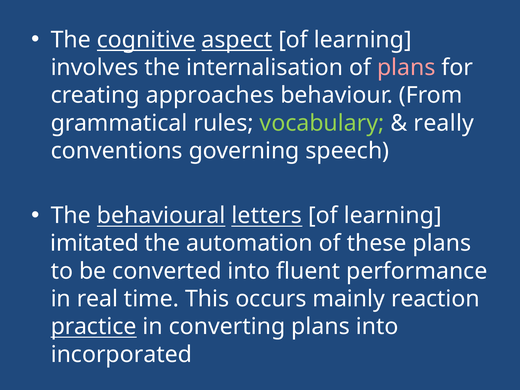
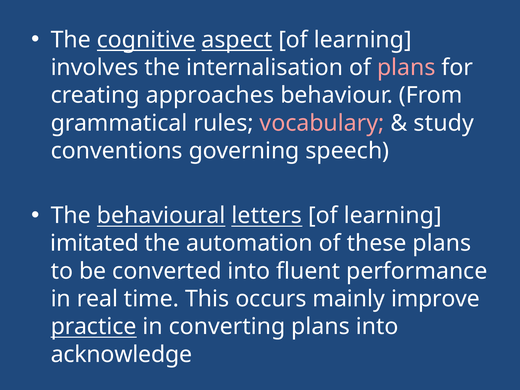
vocabulary colour: light green -> pink
really: really -> study
reaction: reaction -> improve
incorporated: incorporated -> acknowledge
